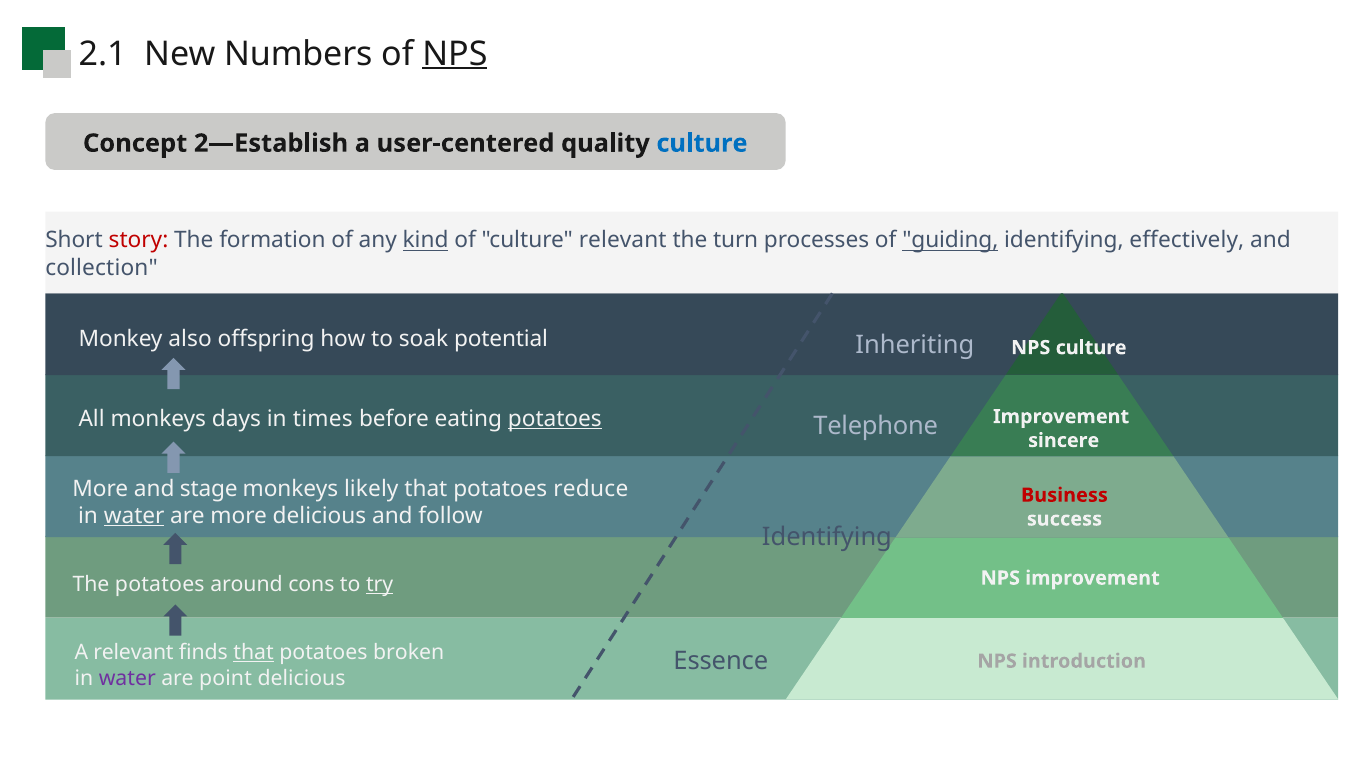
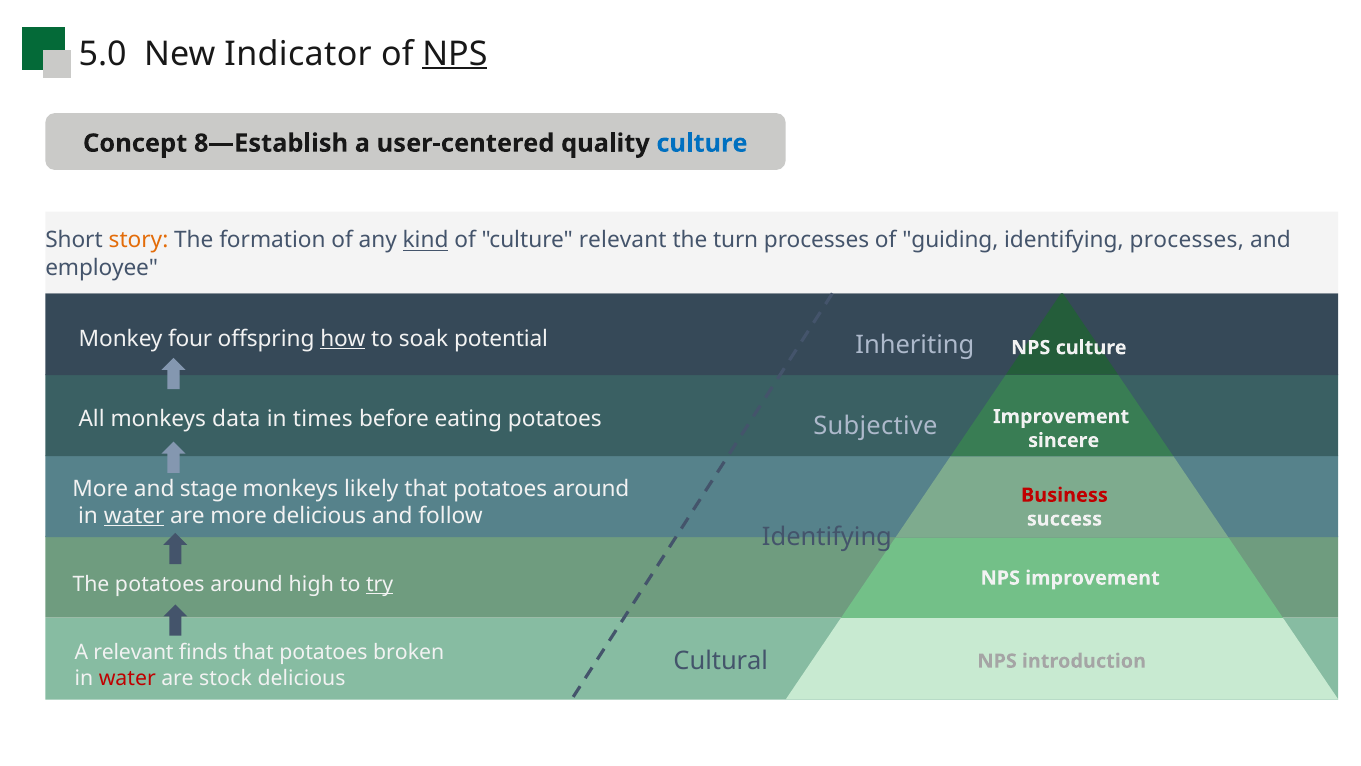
2.1: 2.1 -> 5.0
Numbers: Numbers -> Indicator
2—Establish: 2—Establish -> 8—Establish
story colour: red -> orange
guiding underline: present -> none
identifying effectively: effectively -> processes
collection: collection -> employee
also: also -> four
how underline: none -> present
days: days -> data
potatoes at (555, 419) underline: present -> none
Telephone: Telephone -> Subjective
that potatoes reduce: reduce -> around
cons: cons -> high
that at (254, 652) underline: present -> none
Essence: Essence -> Cultural
water at (127, 678) colour: purple -> red
point: point -> stock
